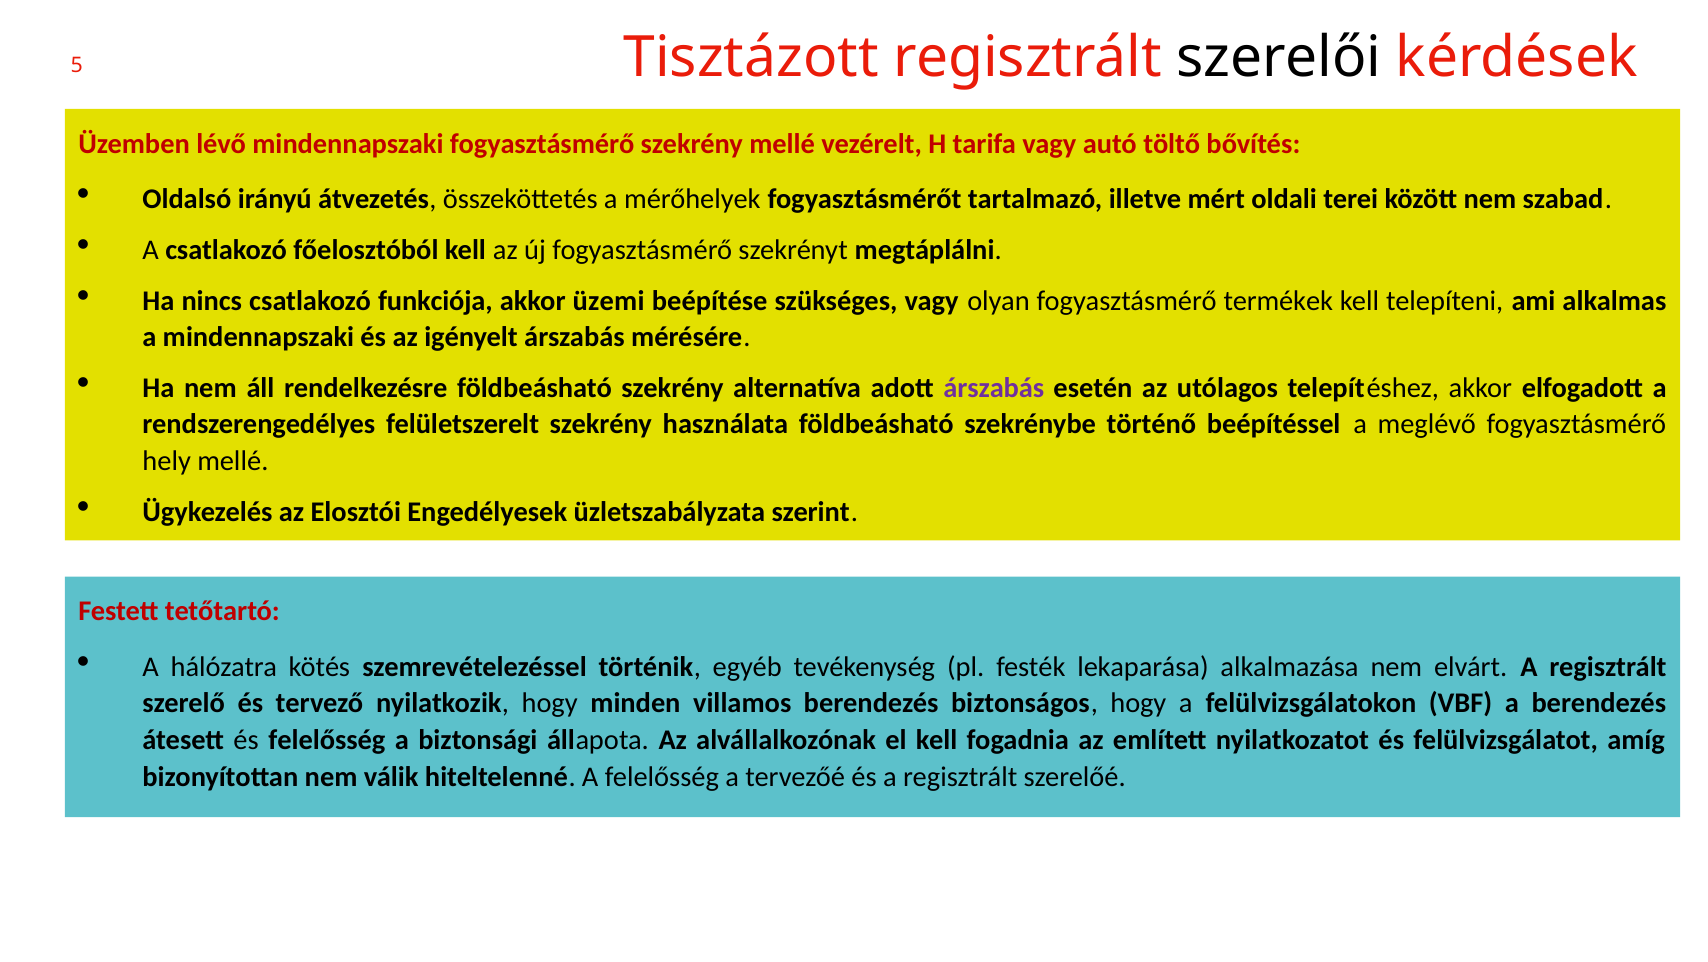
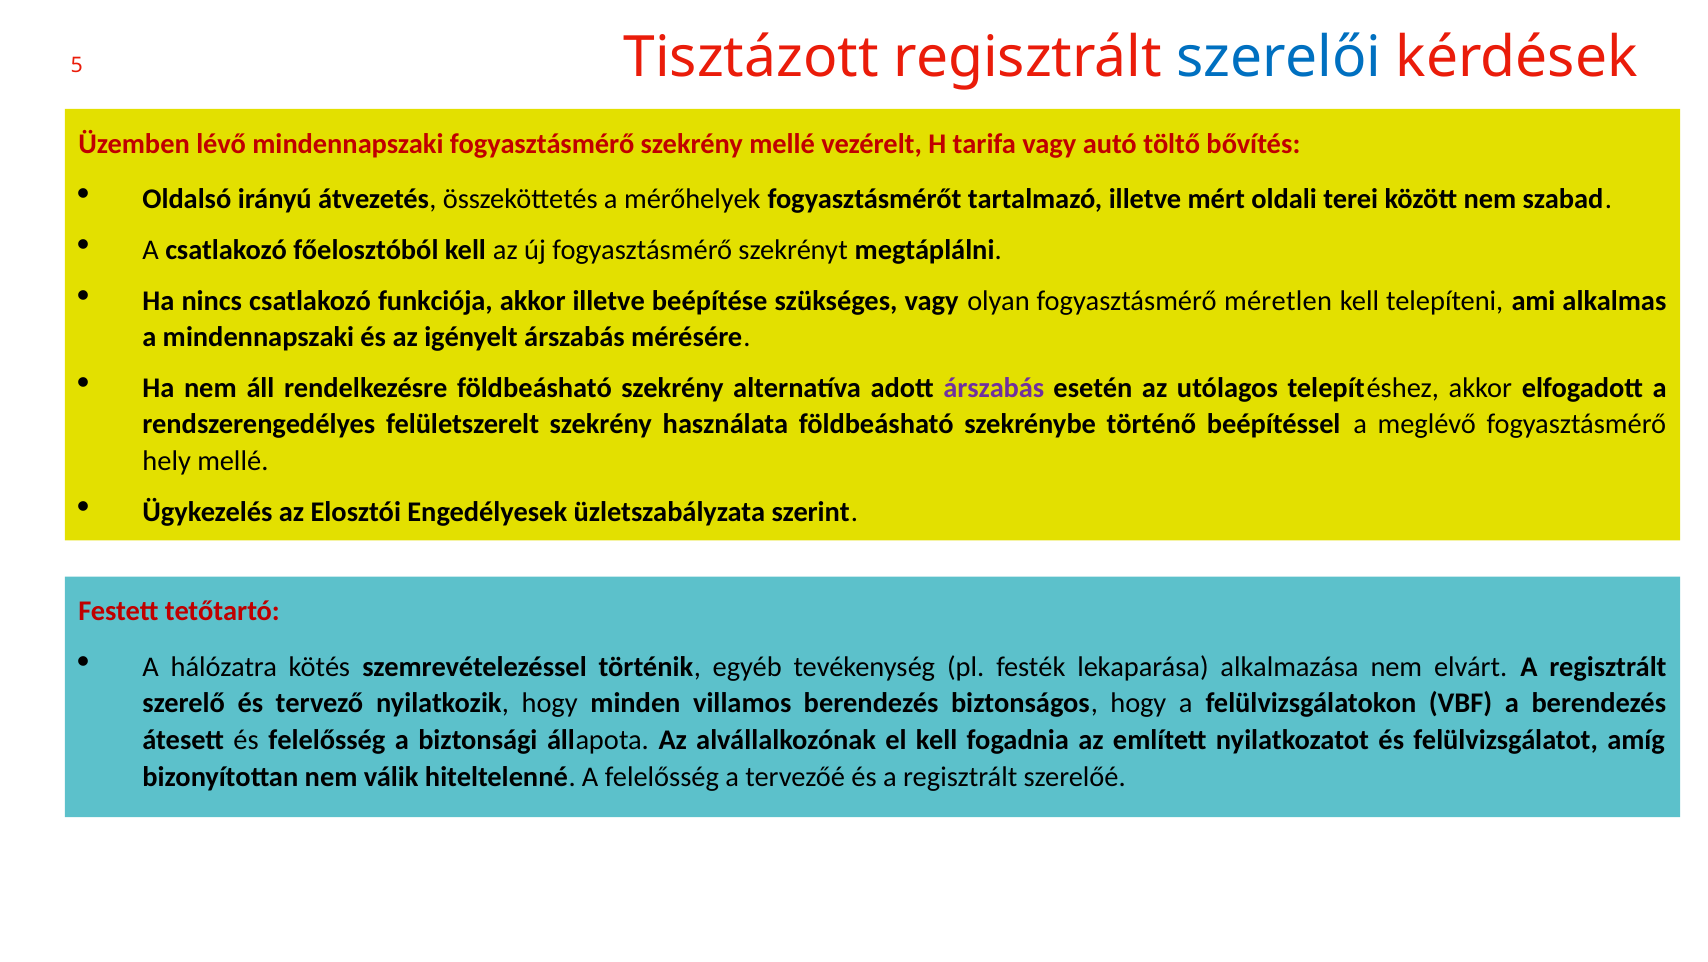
szerelői colour: black -> blue
akkor üzemi: üzemi -> illetve
termékek: termékek -> méretlen
